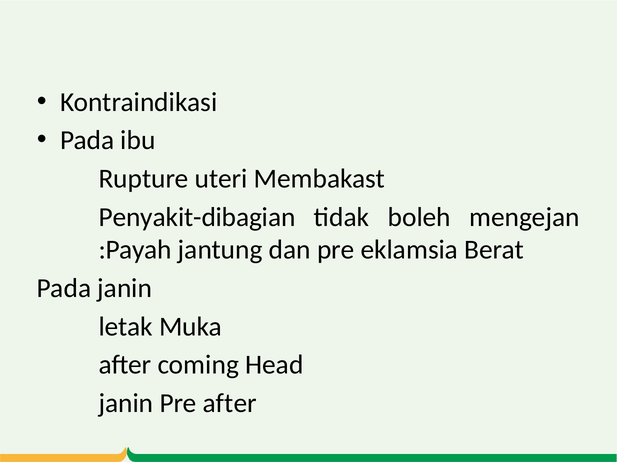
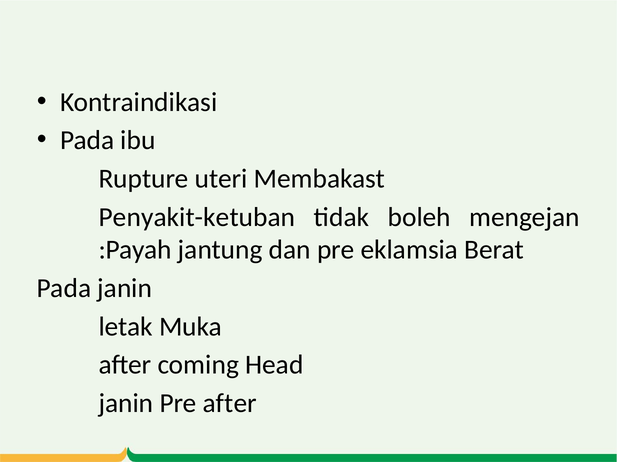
Penyakit-dibagian: Penyakit-dibagian -> Penyakit-ketuban
